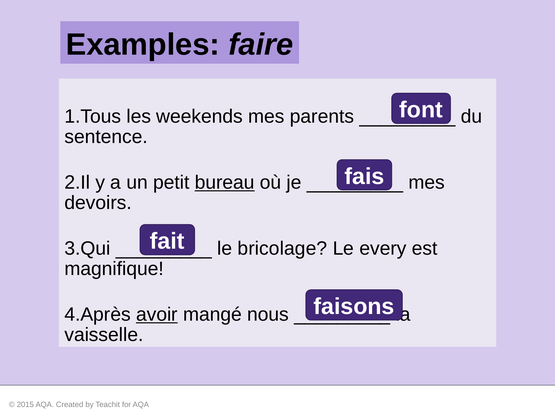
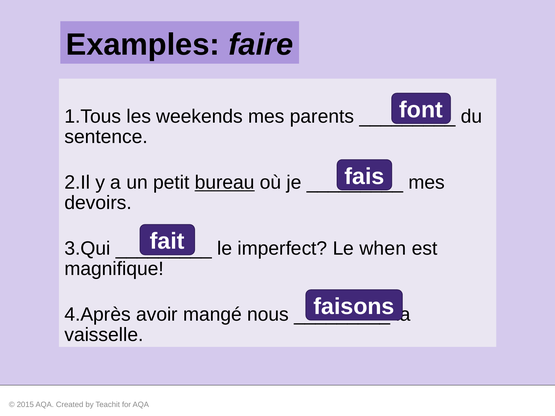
bricolage: bricolage -> imperfect
every: every -> when
avoir underline: present -> none
